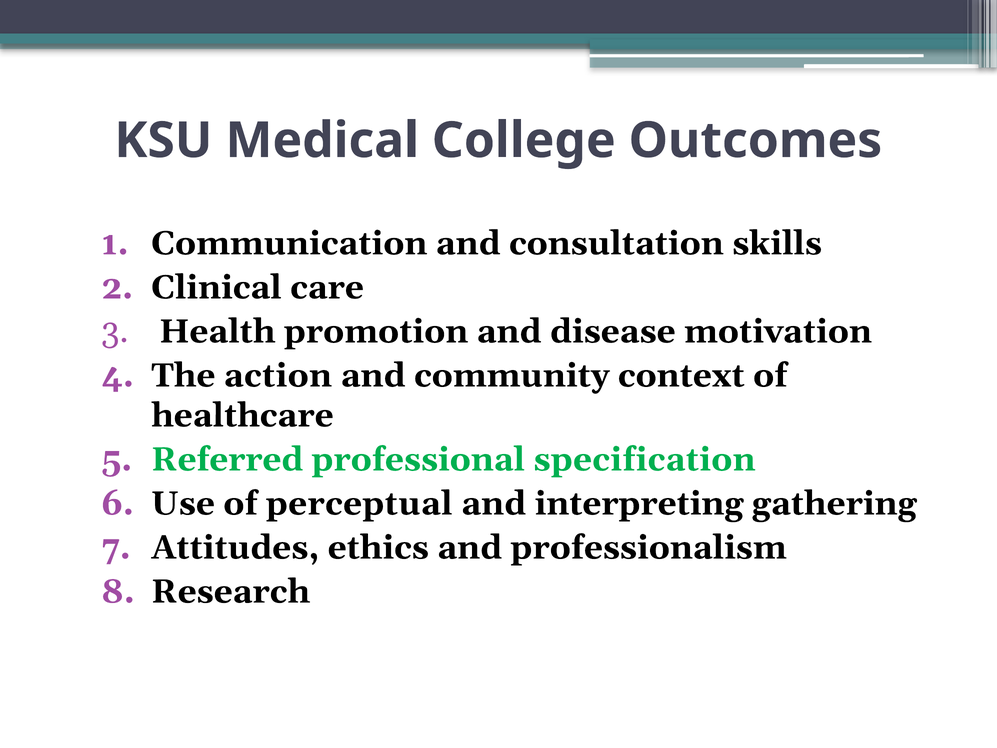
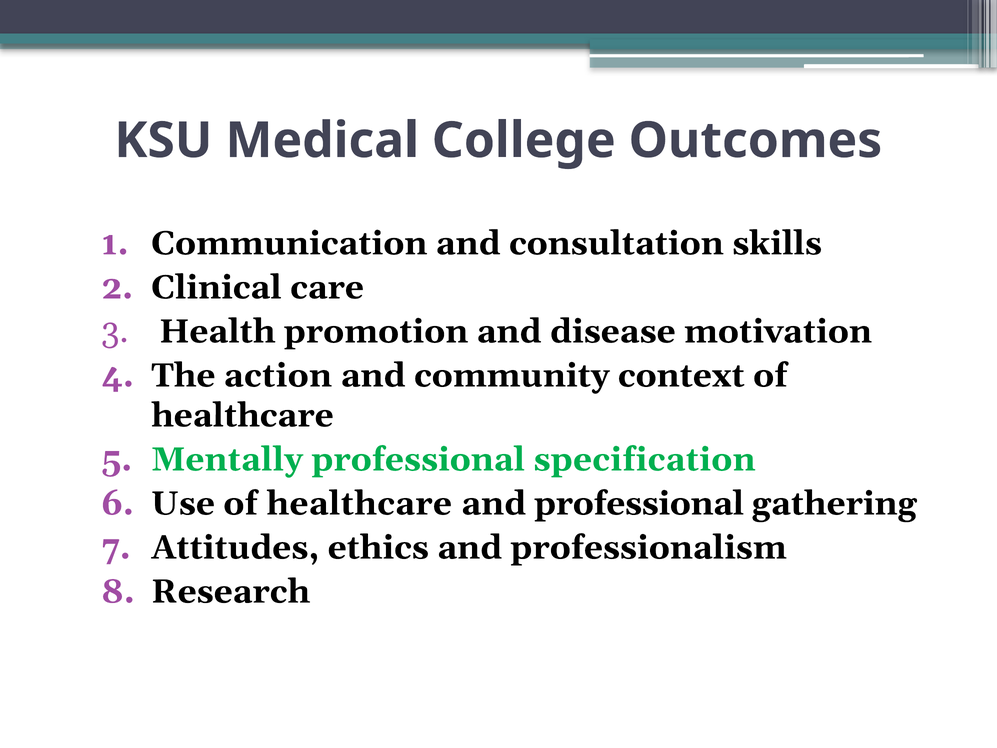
Referred: Referred -> Mentally
Use of perceptual: perceptual -> healthcare
and interpreting: interpreting -> professional
